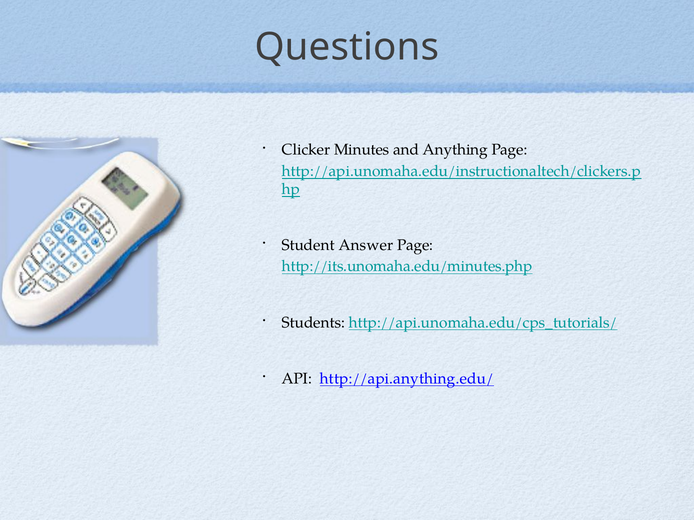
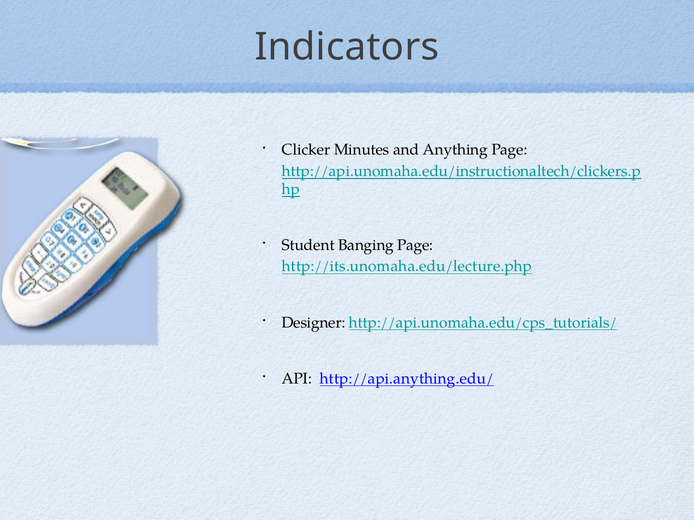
Questions: Questions -> Indicators
Answer: Answer -> Banging
http://its.unomaha.edu/minutes.php: http://its.unomaha.edu/minutes.php -> http://its.unomaha.edu/lecture.php
Students: Students -> Designer
